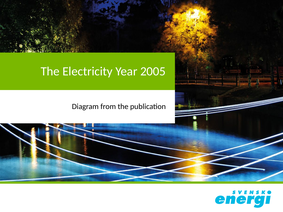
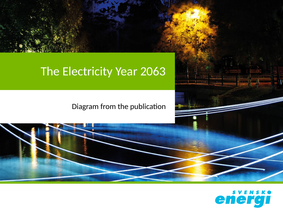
2005: 2005 -> 2063
